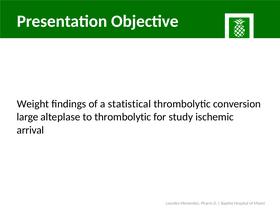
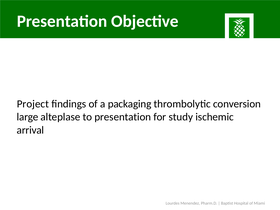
Weight: Weight -> Project
statistical: statistical -> packaging
to thrombolytic: thrombolytic -> presentation
